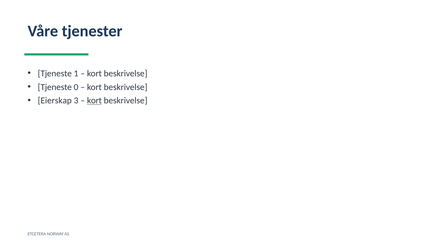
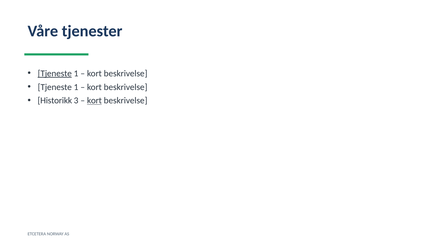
Tjeneste at (55, 74) underline: none -> present
0 at (76, 87): 0 -> 1
Eierskap: Eierskap -> Historikk
